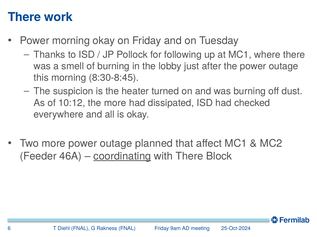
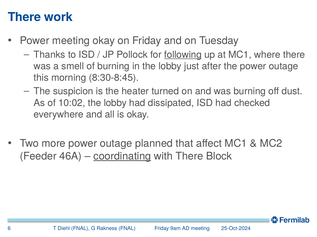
Power morning: morning -> meeting
following underline: none -> present
10:12: 10:12 -> 10:02
more at (115, 103): more -> lobby
